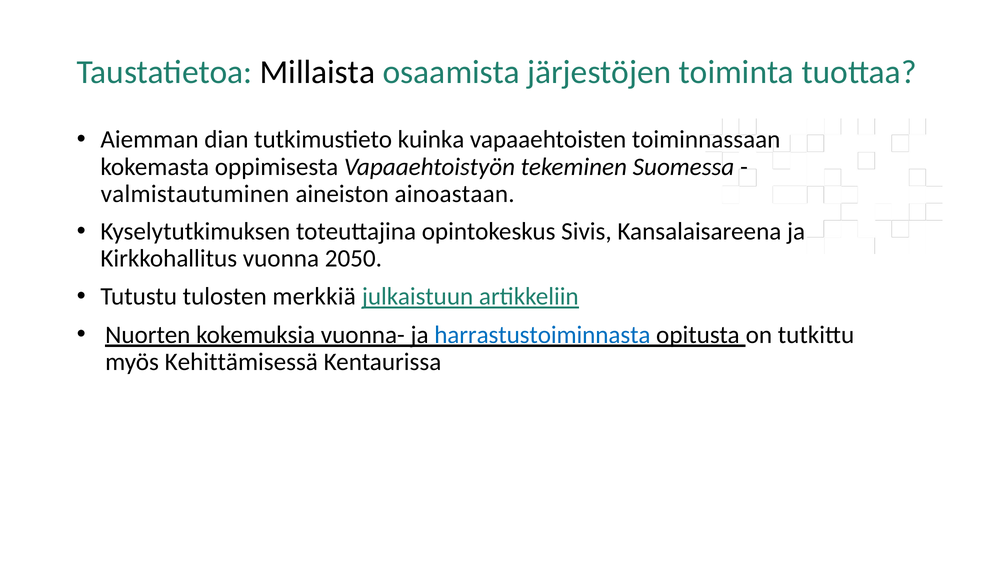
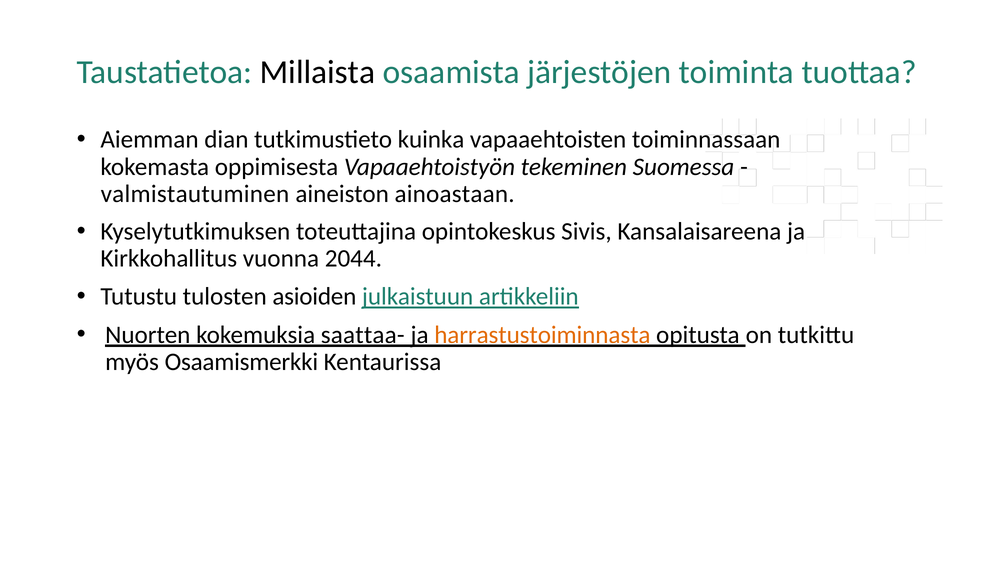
2050: 2050 -> 2044
merkkiä: merkkiä -> asioiden
vuonna-: vuonna- -> saattaa-
harrastustoiminnasta colour: blue -> orange
Kehittämisessä: Kehittämisessä -> Osaamismerkki
